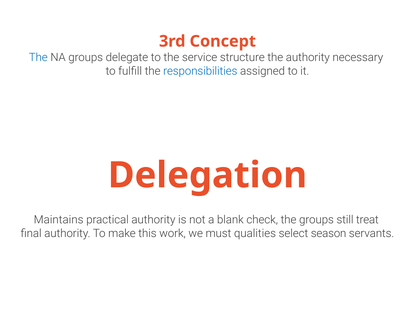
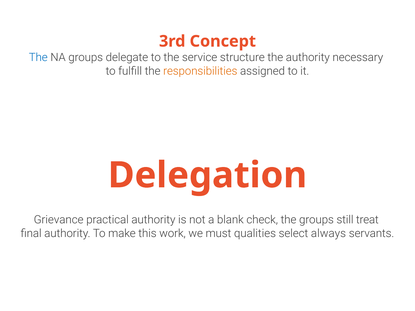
responsibilities colour: blue -> orange
Maintains: Maintains -> Grievance
season: season -> always
